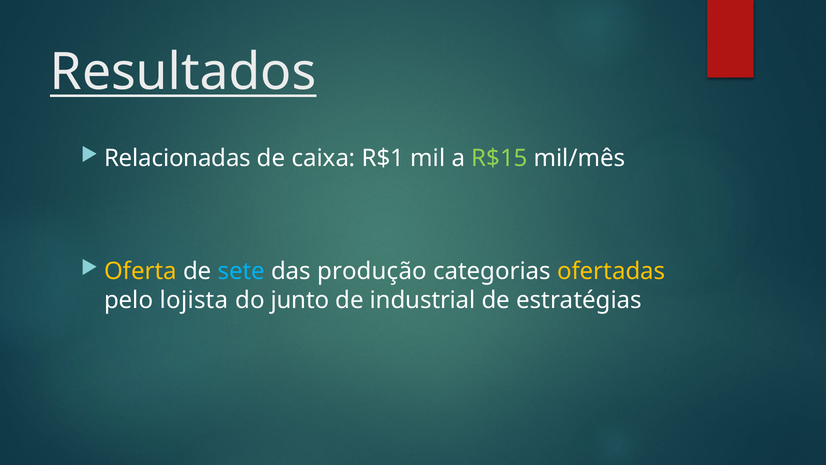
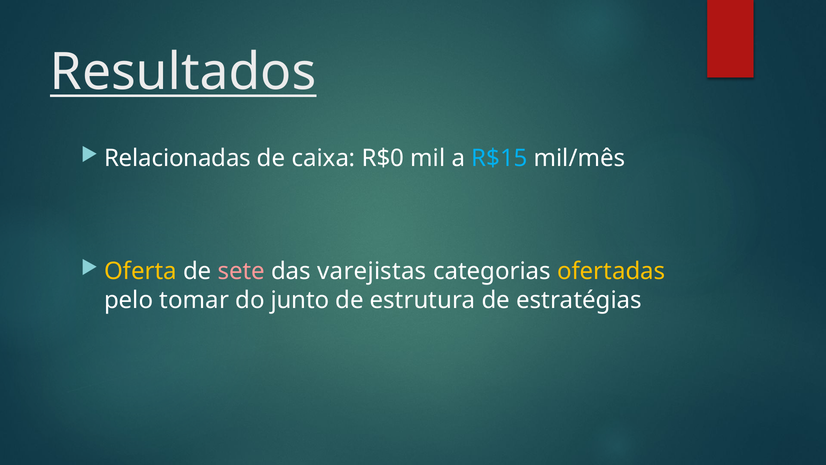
R$1: R$1 -> R$0
R$15 colour: light green -> light blue
sete colour: light blue -> pink
produção: produção -> varejistas
lojista: lojista -> tomar
industrial: industrial -> estrutura
